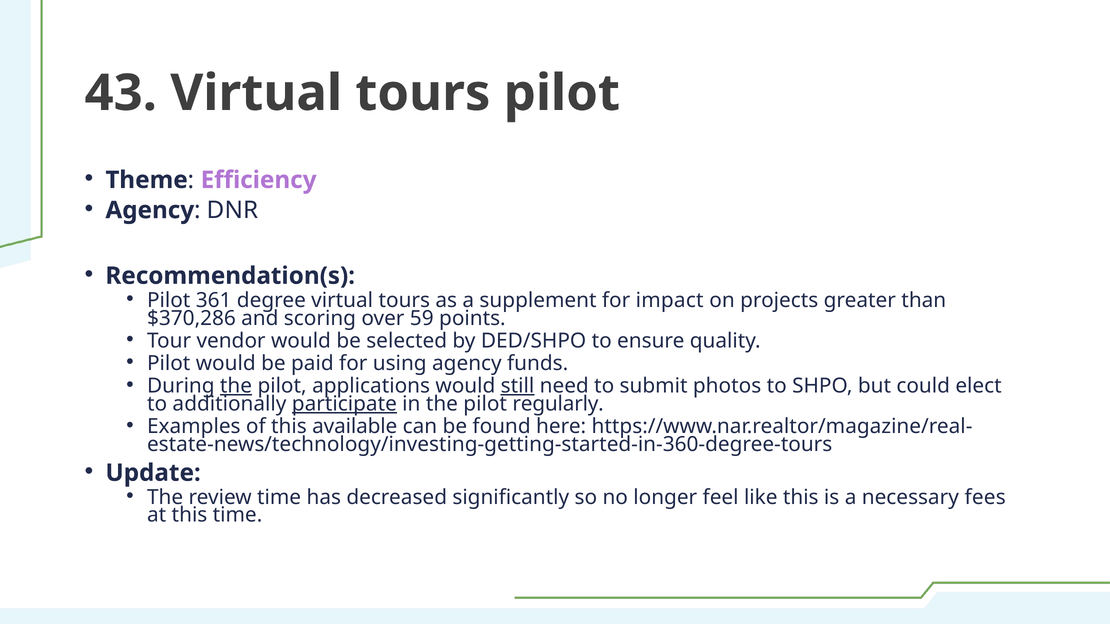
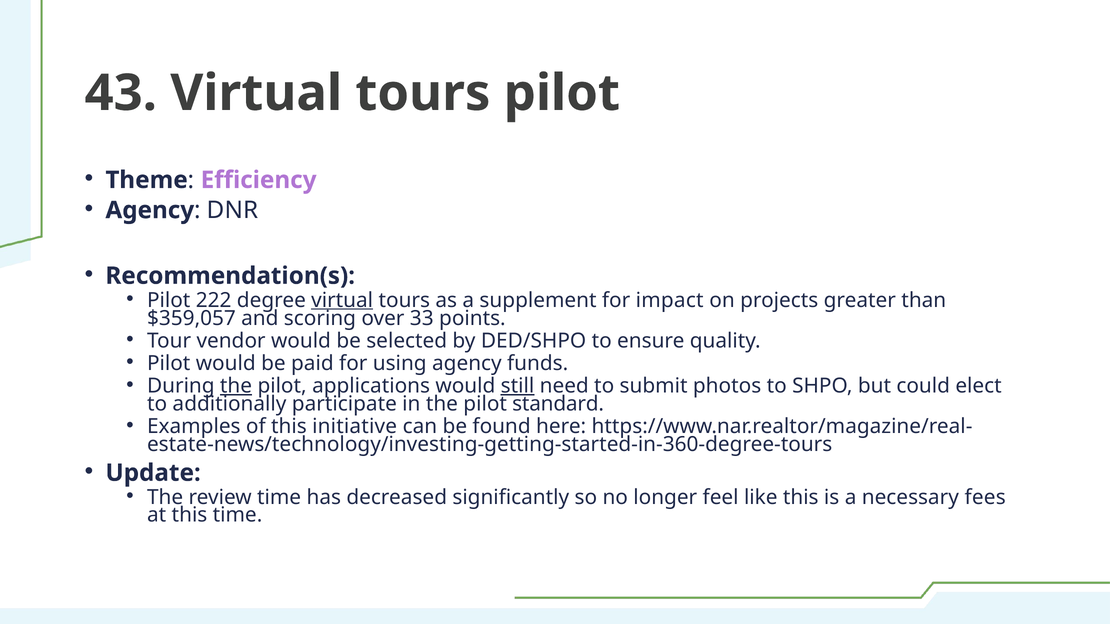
361: 361 -> 222
virtual at (342, 300) underline: none -> present
$370,286: $370,286 -> $359,057
59: 59 -> 33
participate underline: present -> none
regularly: regularly -> standard
available: available -> initiative
